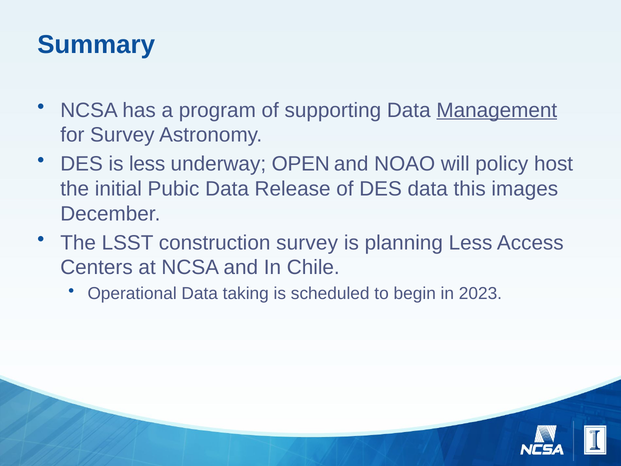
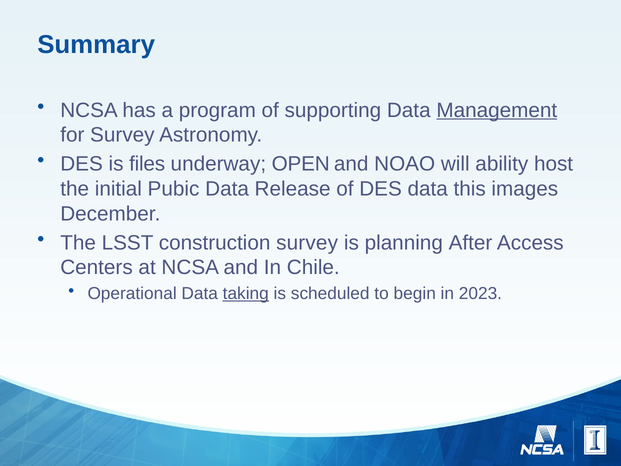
is less: less -> files
policy: policy -> ability
planning Less: Less -> After
taking underline: none -> present
